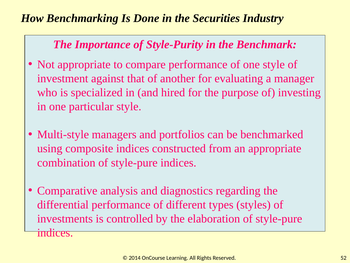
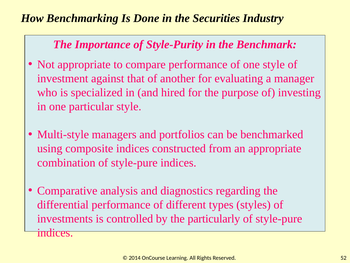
elaboration: elaboration -> particularly
